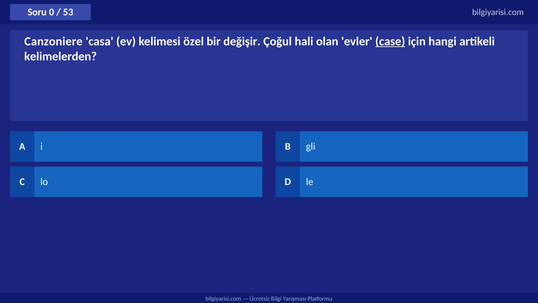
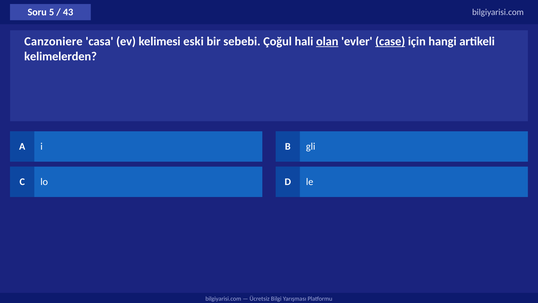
0: 0 -> 5
53: 53 -> 43
özel: özel -> eski
değişir: değişir -> sebebi
olan underline: none -> present
